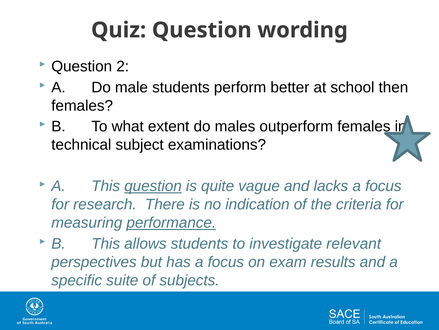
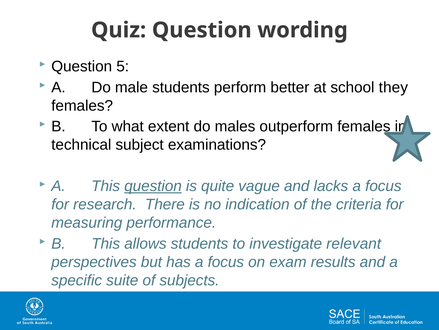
2: 2 -> 5
then: then -> they
performance underline: present -> none
